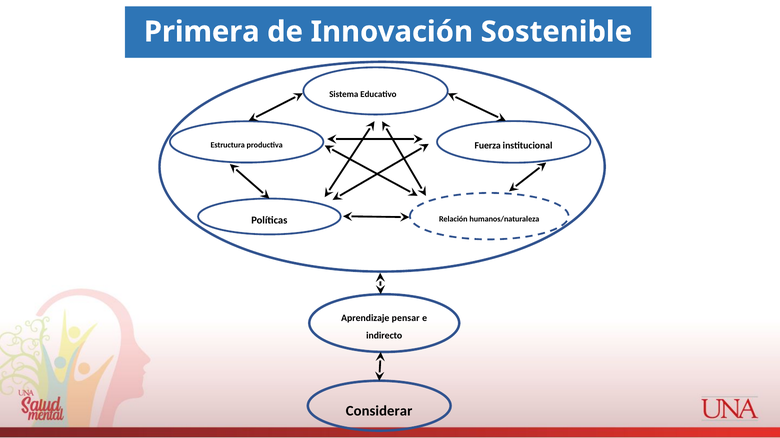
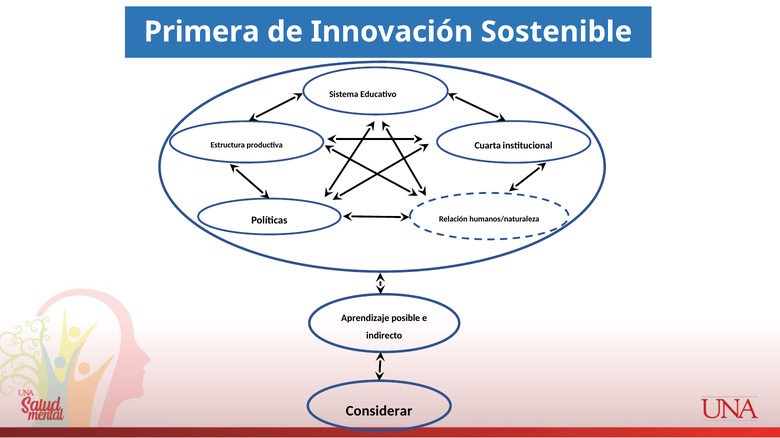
Fuerza: Fuerza -> Cuarta
pensar: pensar -> posible
